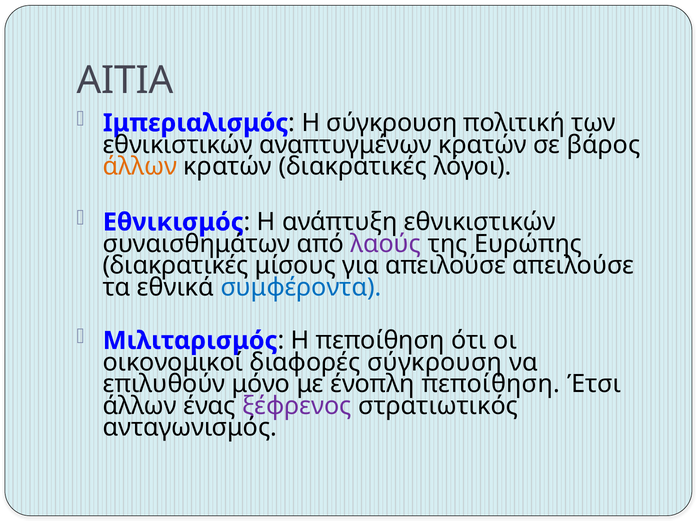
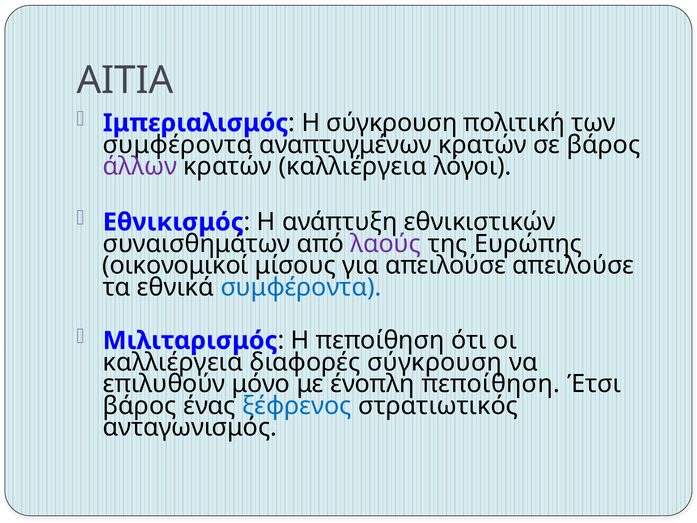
εθνικιστικών at (178, 145): εθνικιστικών -> συμφέροντα
άλλων at (140, 166) colour: orange -> purple
κρατών διακρατικές: διακρατικές -> καλλιέργεια
διακρατικές at (176, 266): διακρατικές -> οικονομικοί
οικονομικοί at (173, 362): οικονομικοί -> καλλιέργεια
άλλων at (140, 406): άλλων -> βάρος
ξέφρενος colour: purple -> blue
